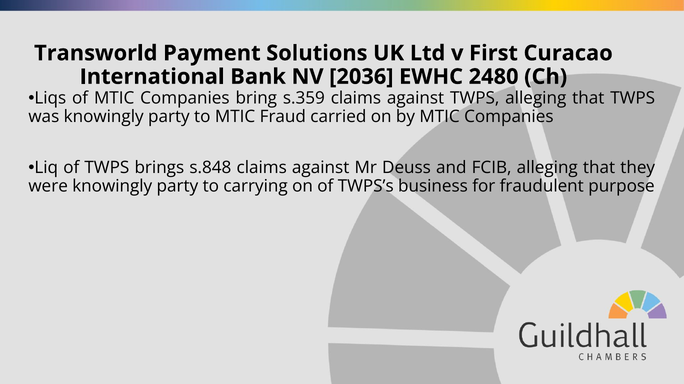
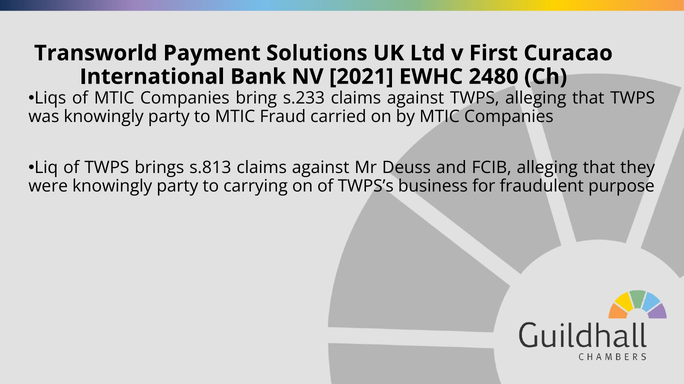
2036: 2036 -> 2021
s.359: s.359 -> s.233
s.848: s.848 -> s.813
